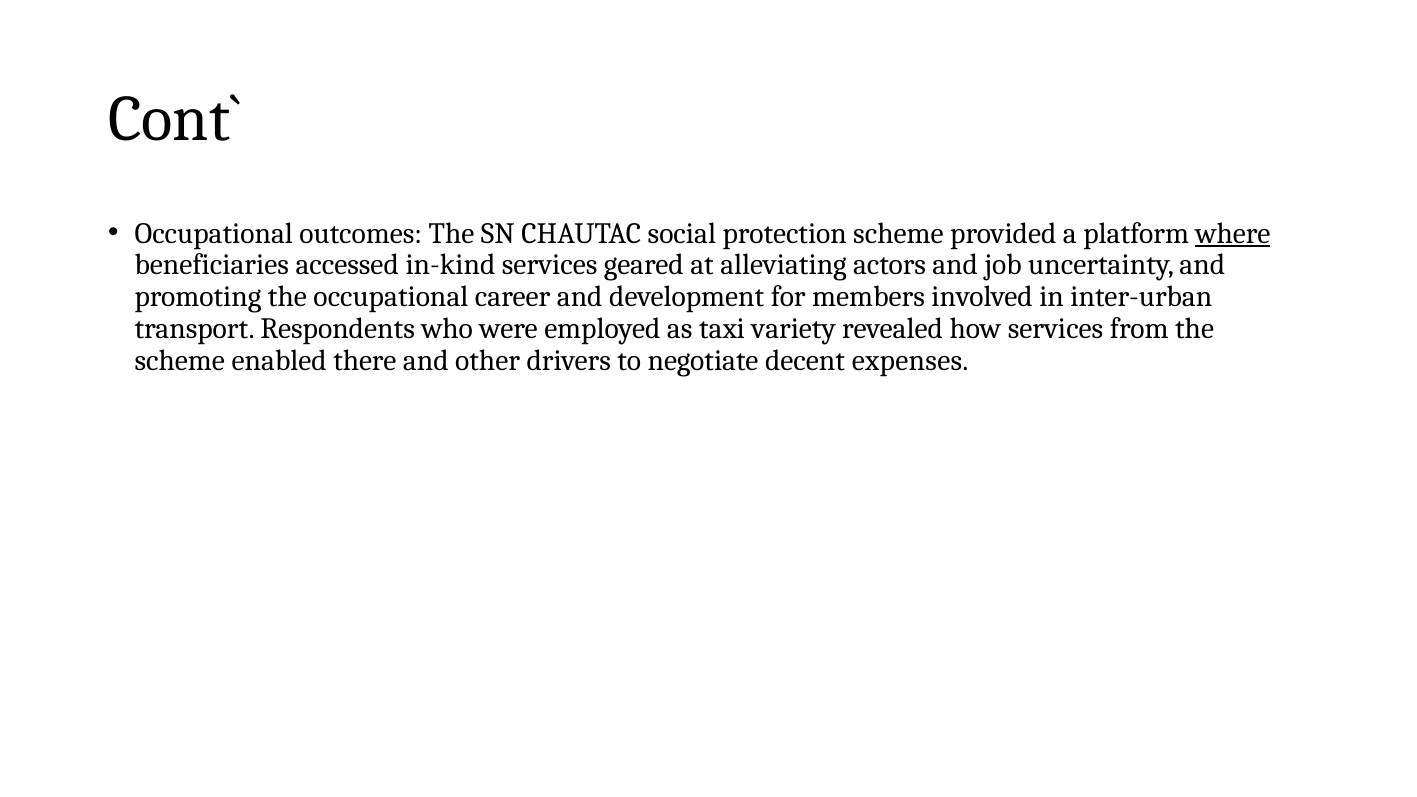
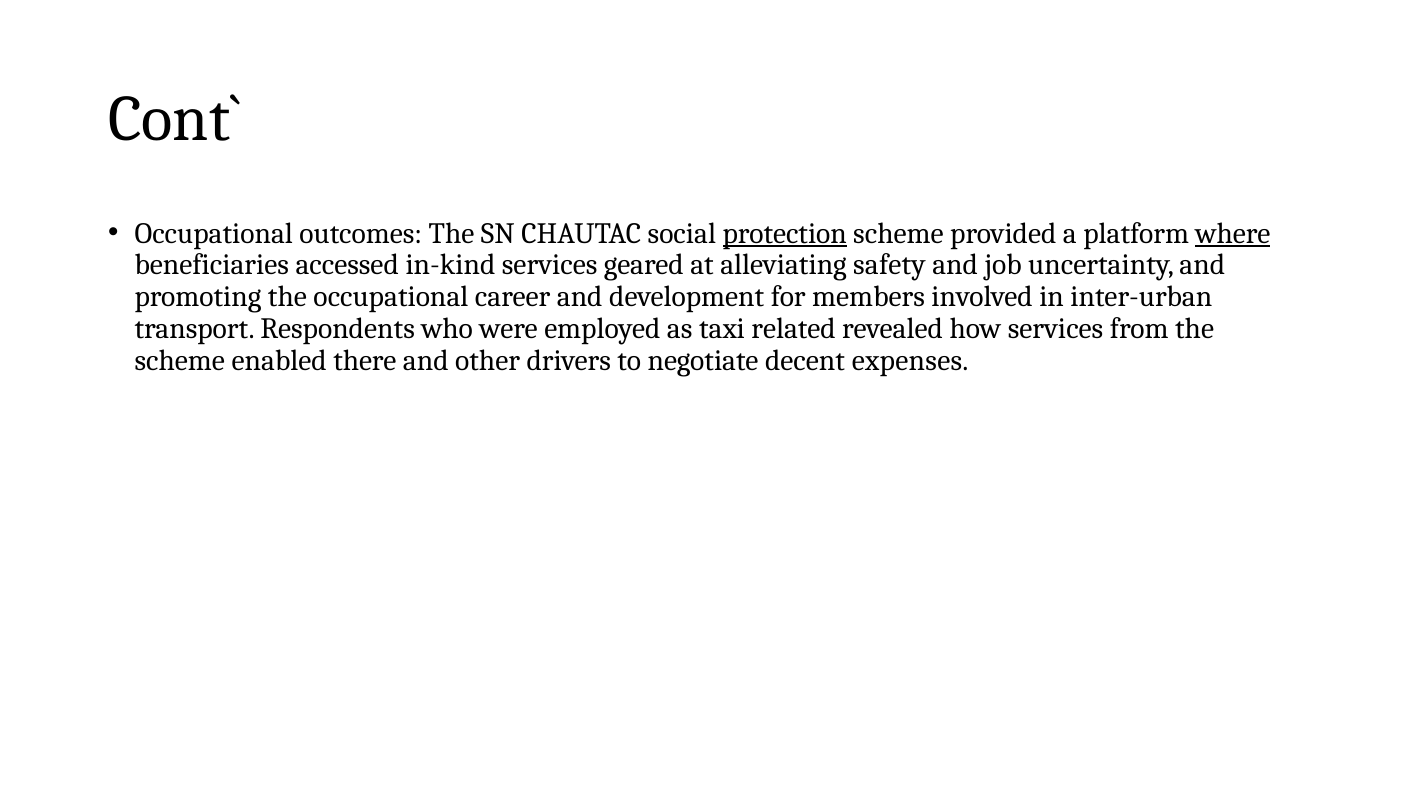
protection underline: none -> present
actors: actors -> safety
variety: variety -> related
